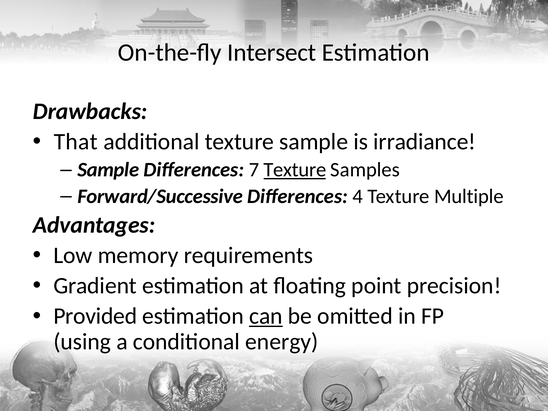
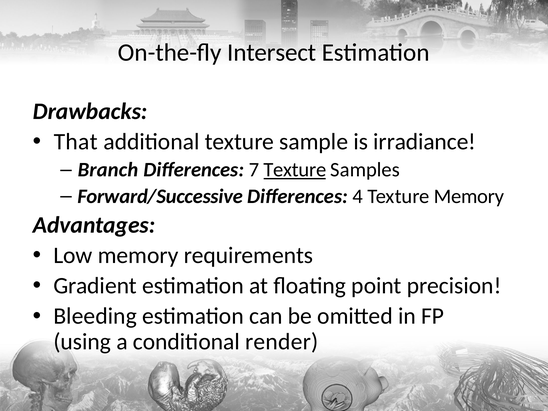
Sample at (108, 170): Sample -> Branch
Texture Multiple: Multiple -> Memory
Provided: Provided -> Bleeding
can underline: present -> none
energy: energy -> render
